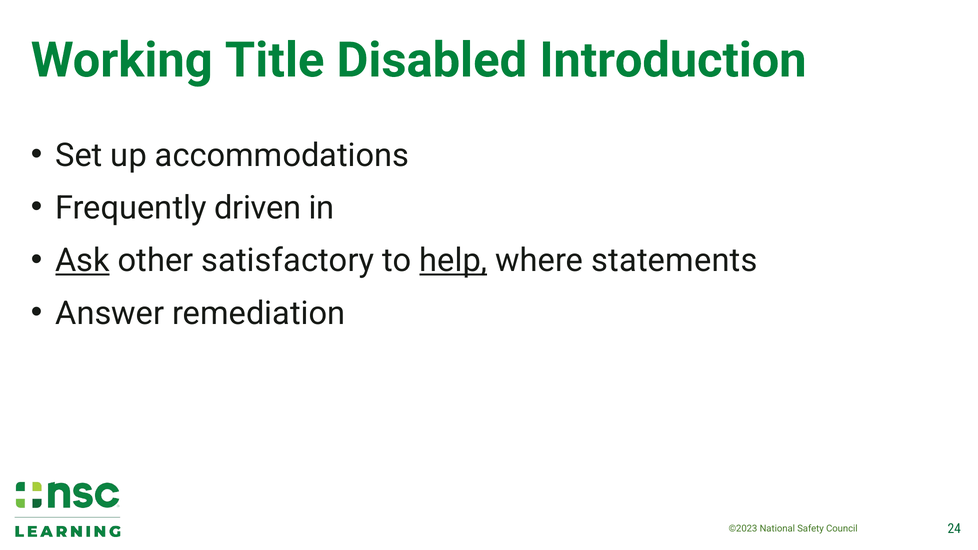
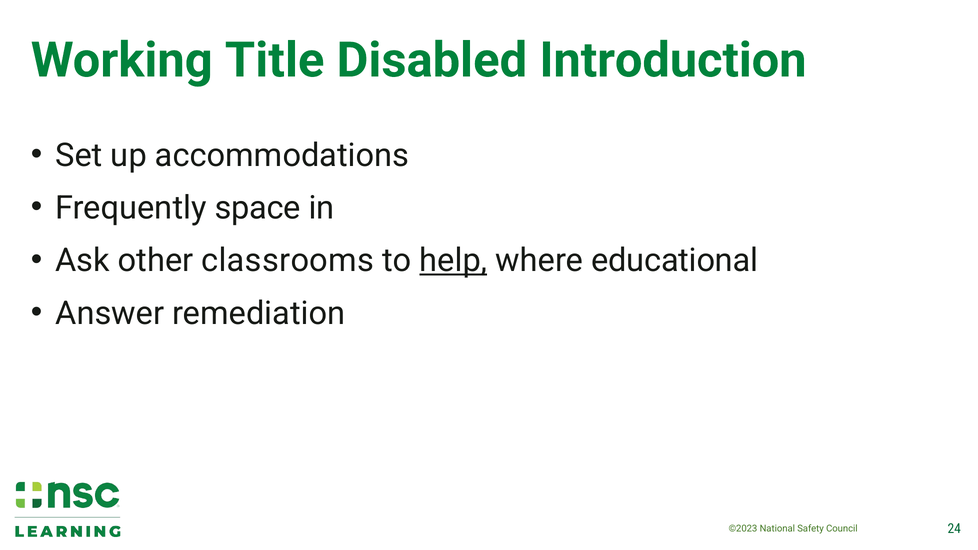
driven: driven -> space
Ask underline: present -> none
satisfactory: satisfactory -> classrooms
statements: statements -> educational
